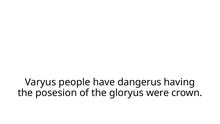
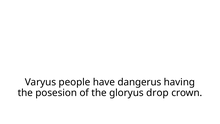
were: were -> drop
